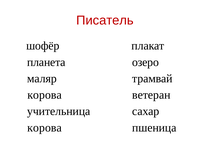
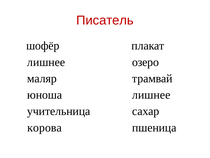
планета at (46, 62): планета -> лишнее
корова at (45, 95): корова -> юноша
ветеран at (151, 95): ветеран -> лишнее
